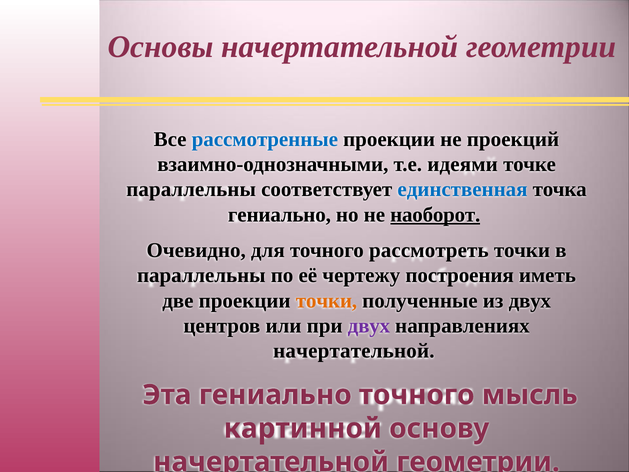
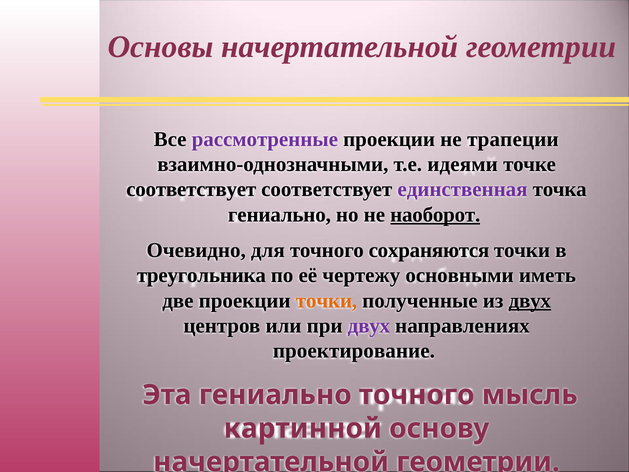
рассмотренные colour: blue -> purple
проекций: проекций -> трапеции
параллельны at (191, 189): параллельны -> соответствует
единственная colour: blue -> purple
рассмотреть: рассмотреть -> сохраняются
параллельны at (201, 275): параллельны -> треугольника
построения: построения -> основными
двух at (530, 301) underline: none -> present
начертательной at (354, 351): начертательной -> проектирование
